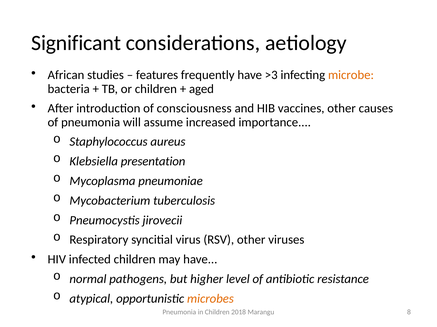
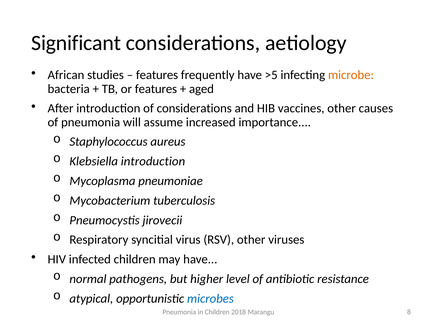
>3: >3 -> >5
or children: children -> features
of consciousness: consciousness -> considerations
Klebsiella presentation: presentation -> introduction
microbes colour: orange -> blue
